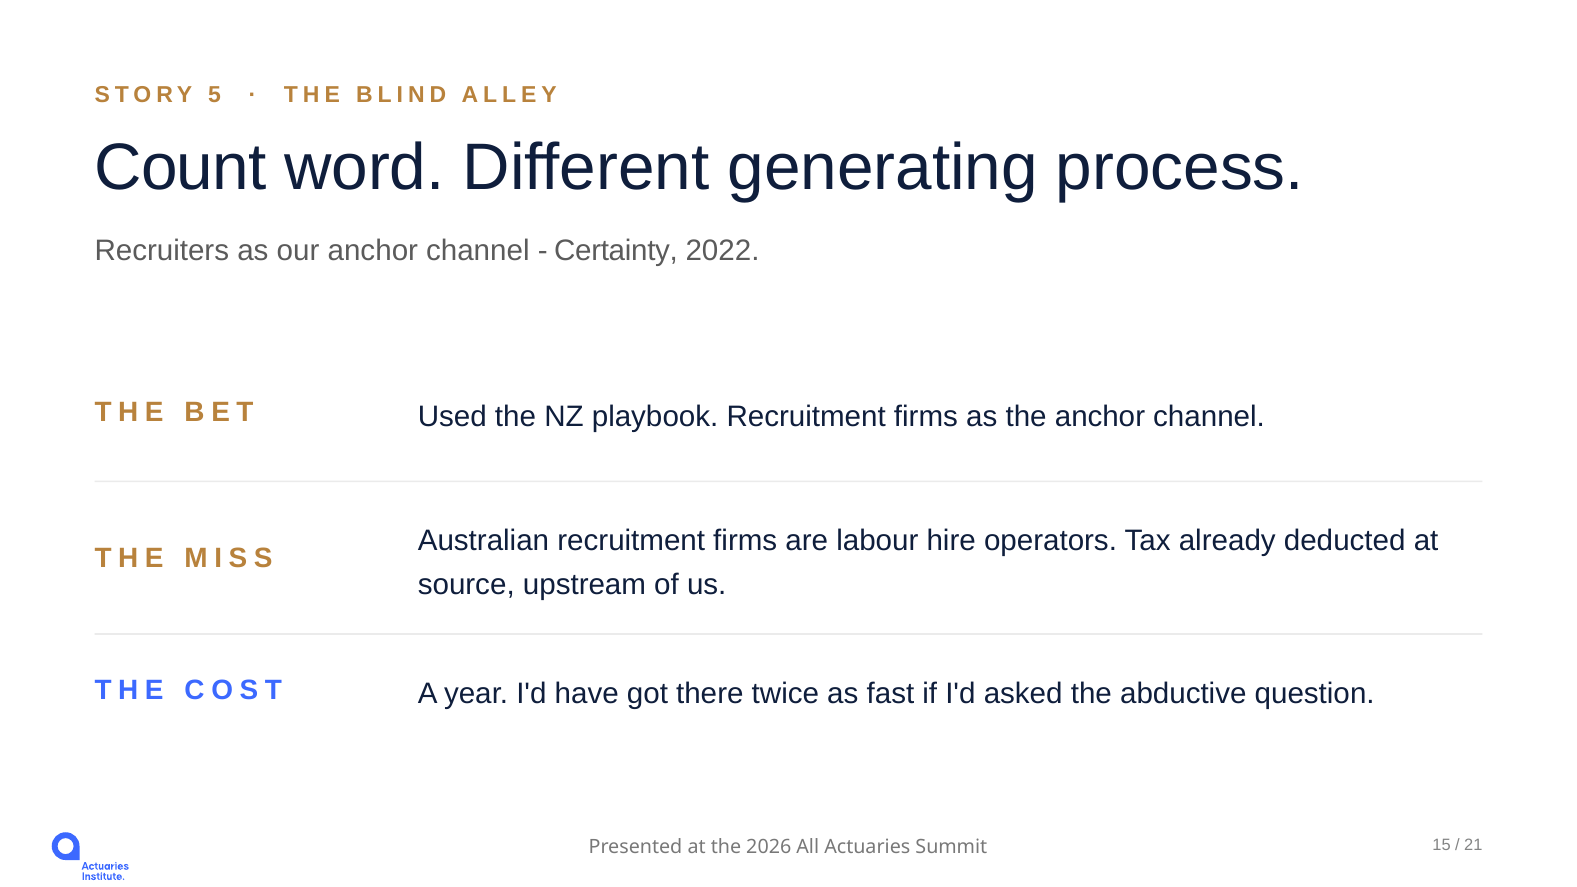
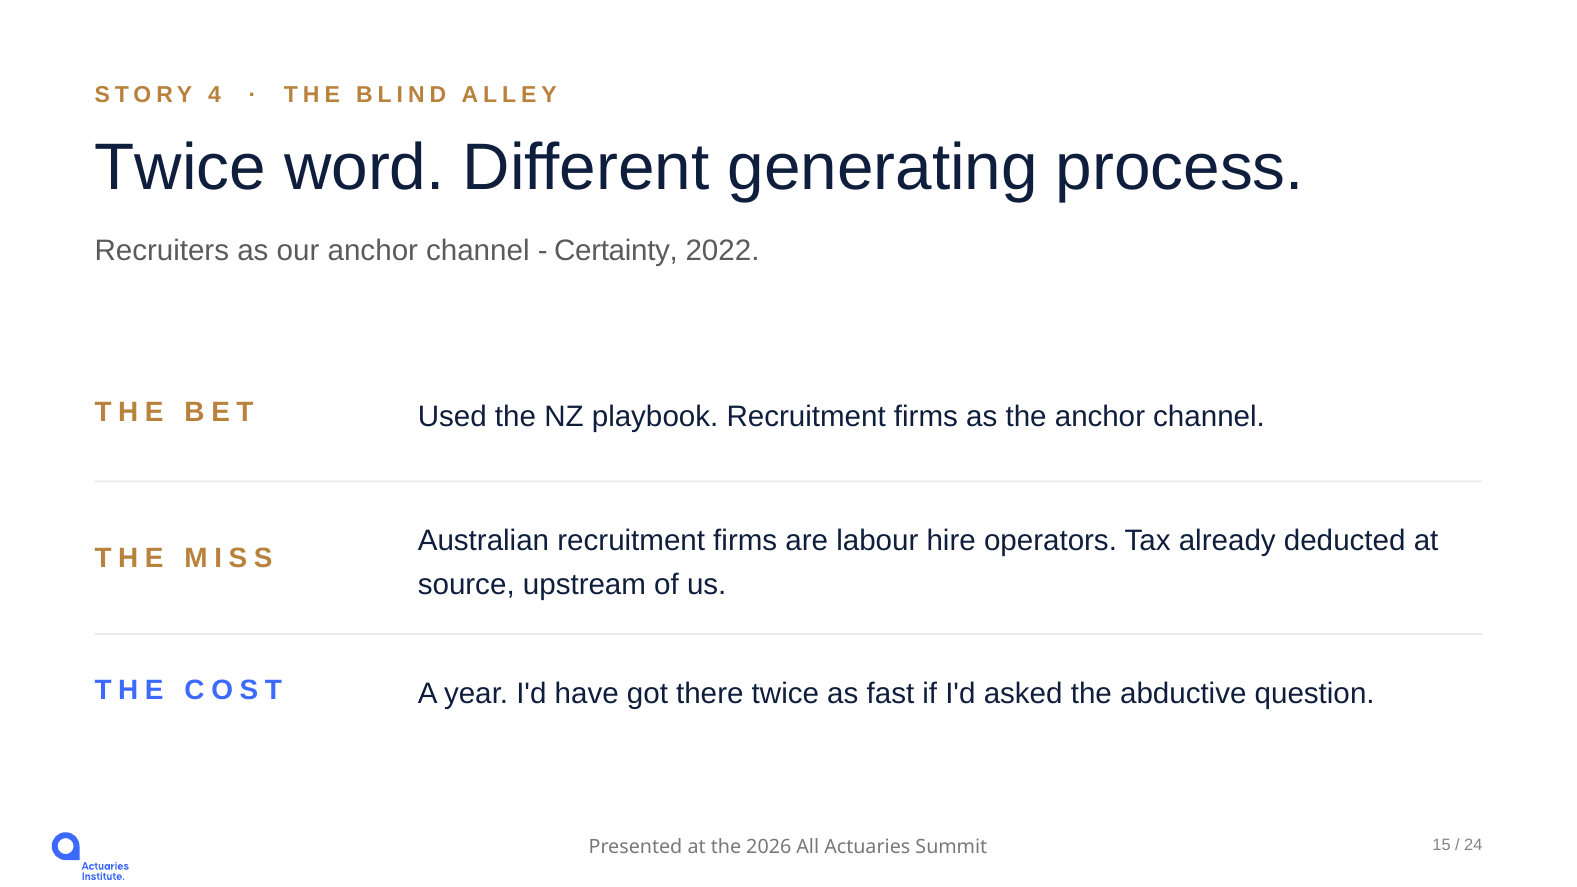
5: 5 -> 4
Count at (181, 168): Count -> Twice
21: 21 -> 24
